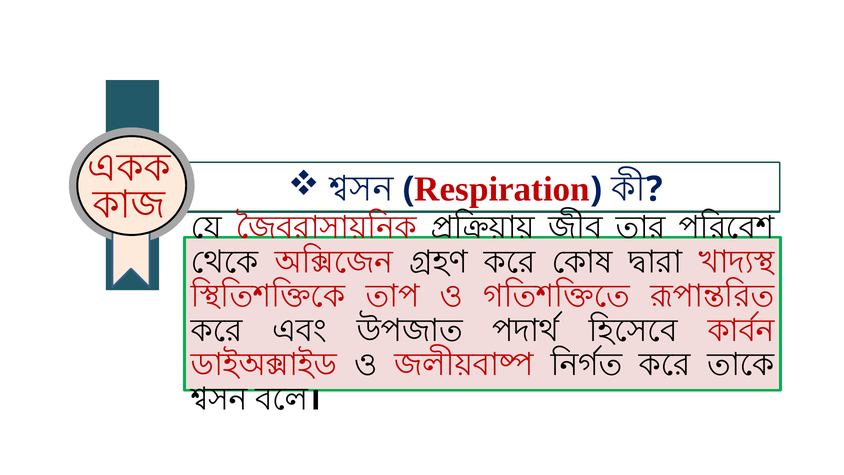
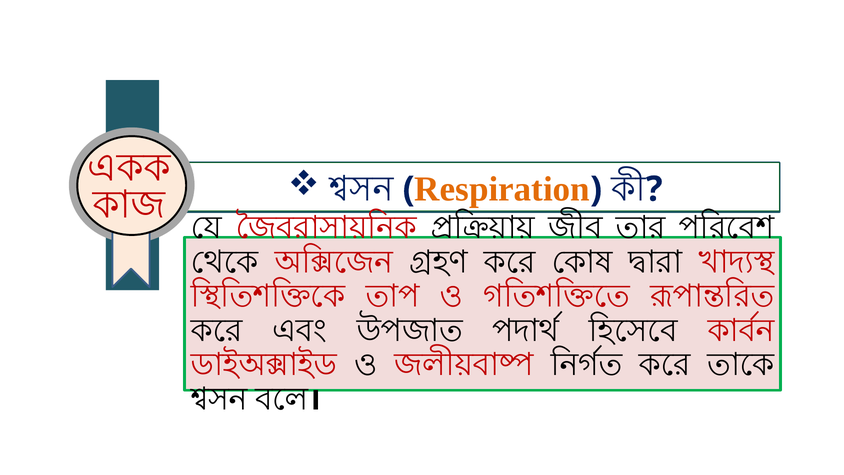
Respiration colour: red -> orange
